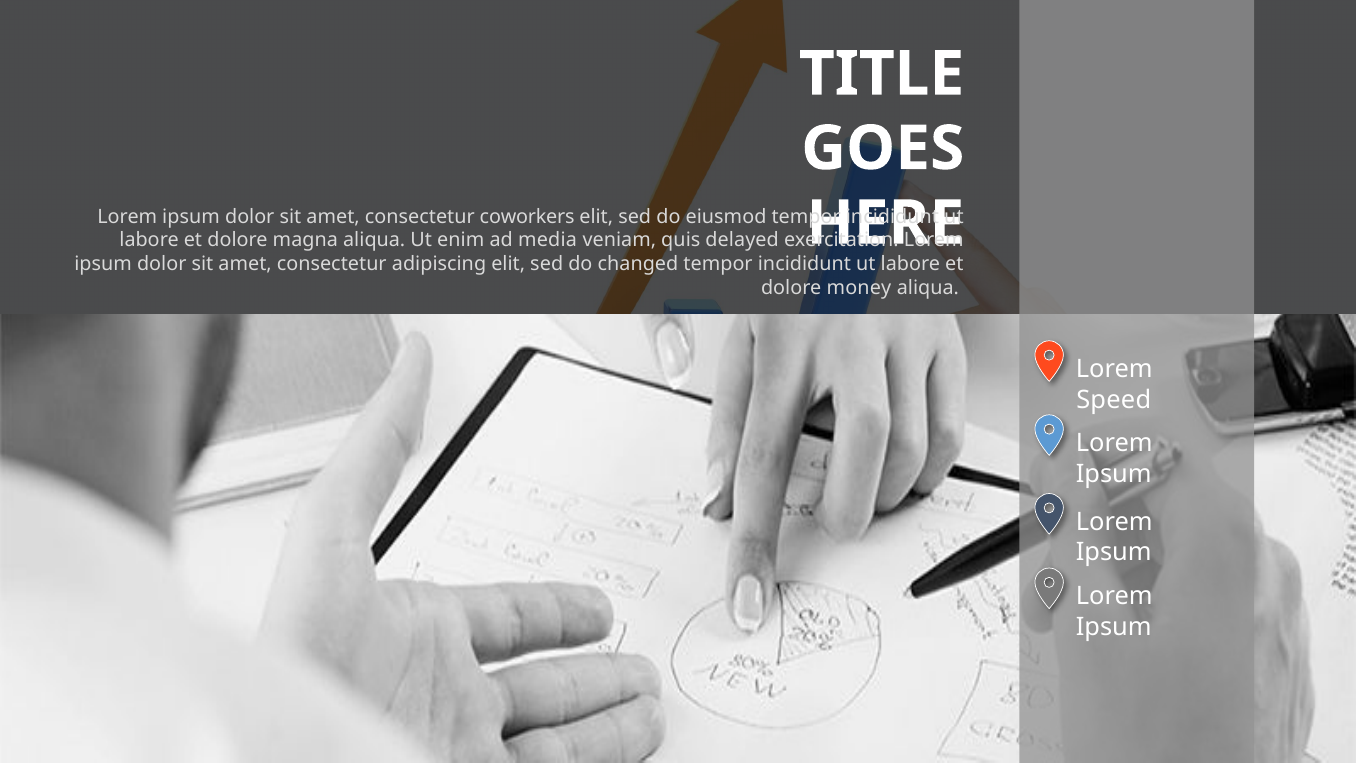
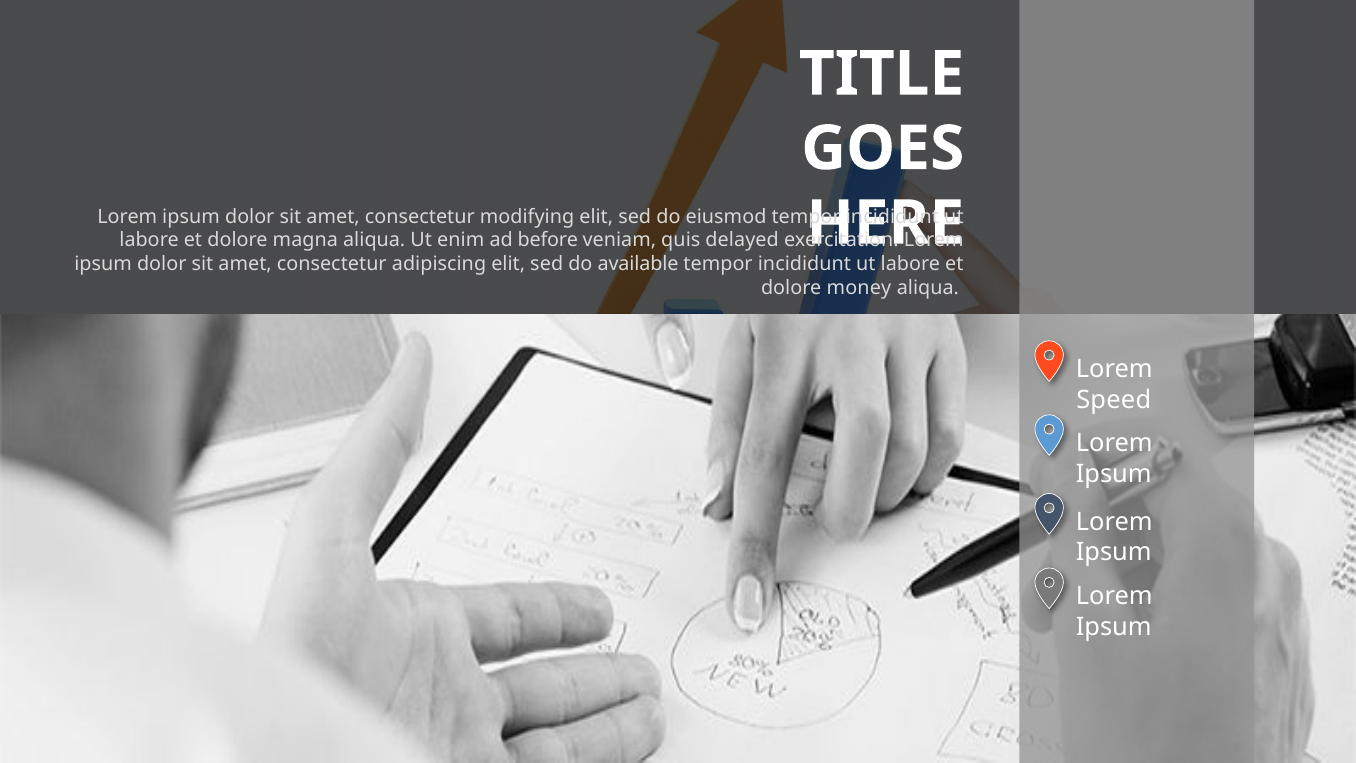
coworkers: coworkers -> modifying
media: media -> before
changed: changed -> available
